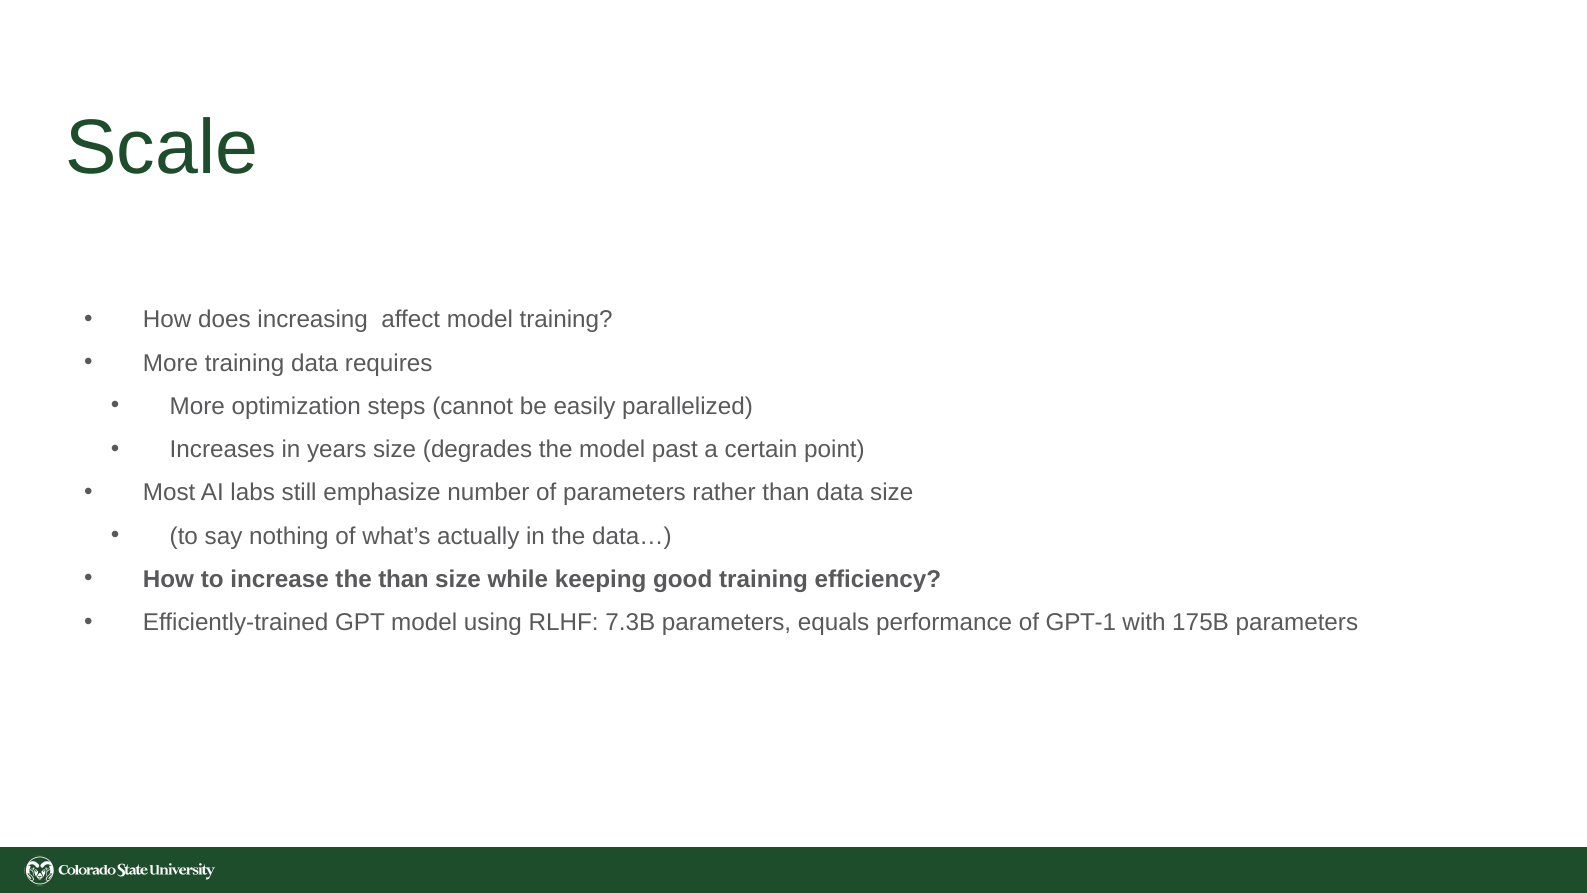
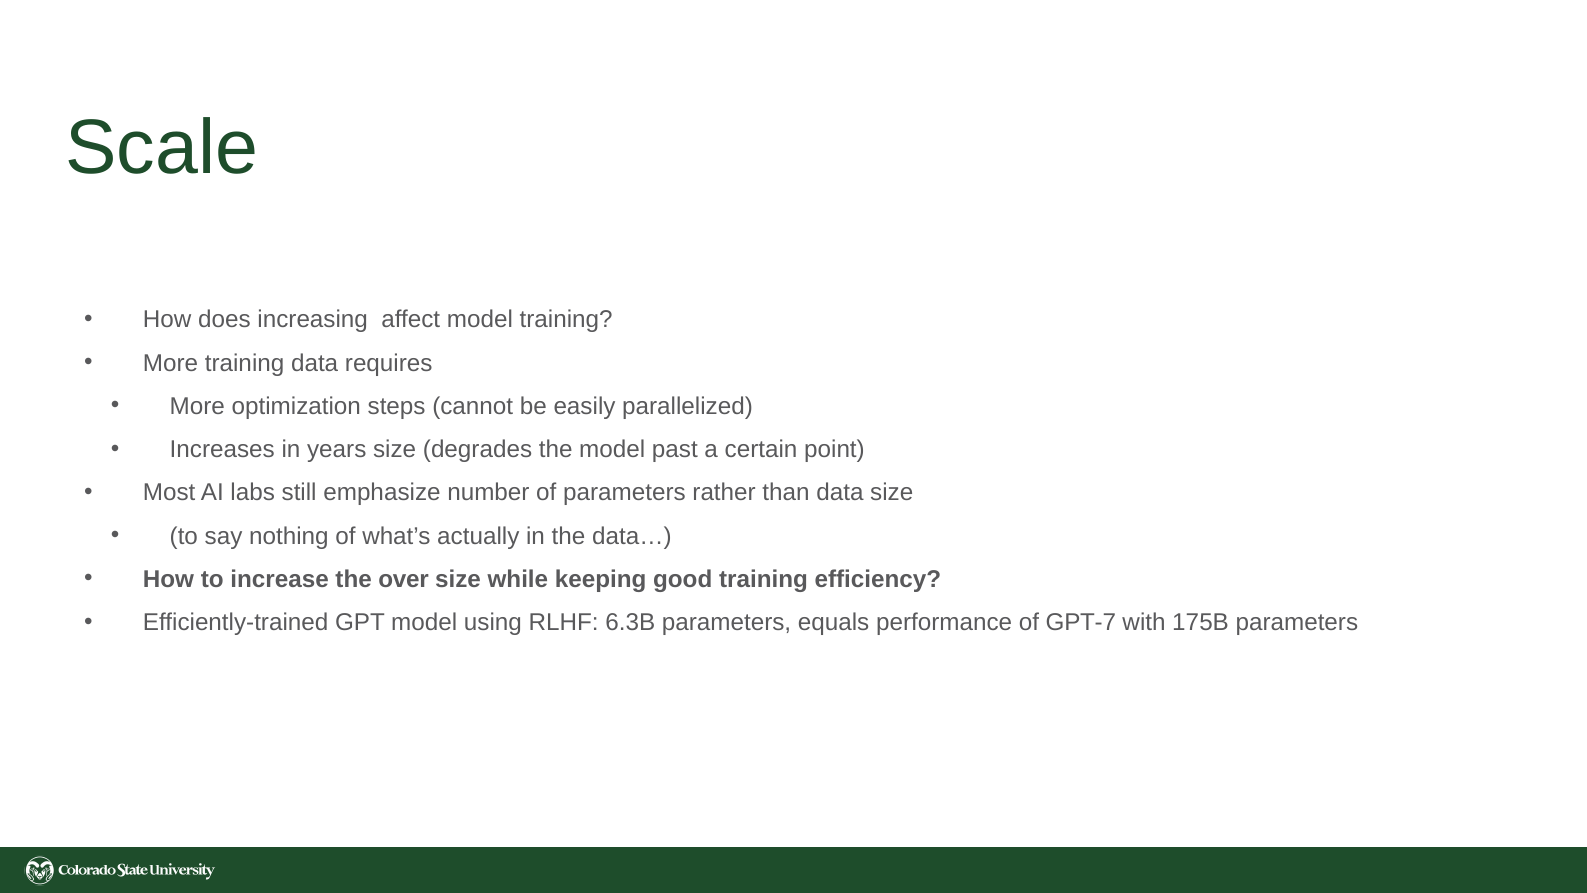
the than: than -> over
7.3B: 7.3B -> 6.3B
GPT-1: GPT-1 -> GPT-7
